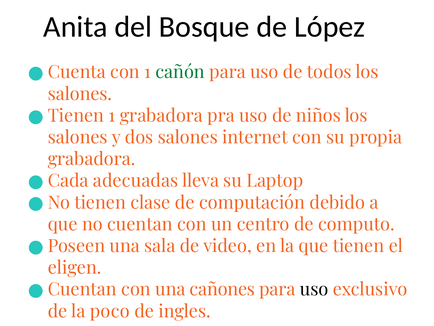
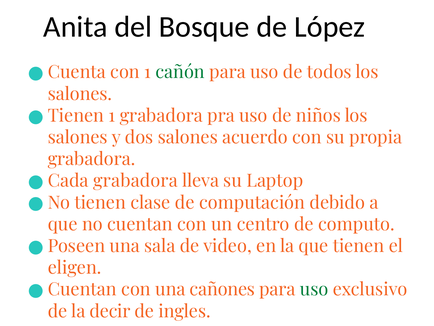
internet: internet -> acuerdo
adecuadas at (136, 181): adecuadas -> grabadora
uso at (314, 289) colour: black -> green
poco: poco -> decir
